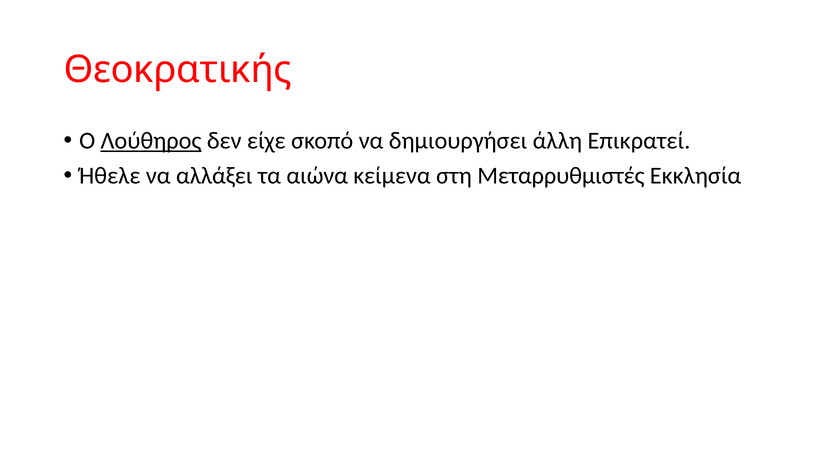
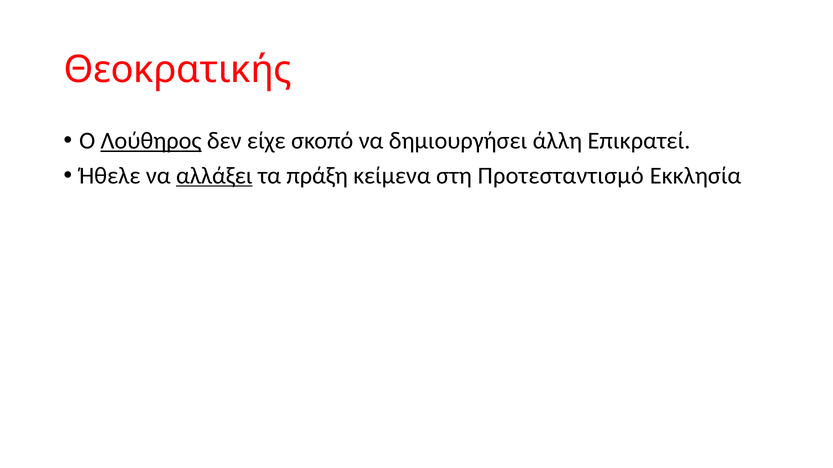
αλλάξει underline: none -> present
αιώνα: αιώνα -> πράξη
Μεταρρυθμιστές: Μεταρρυθμιστές -> Προτεσταντισμό
